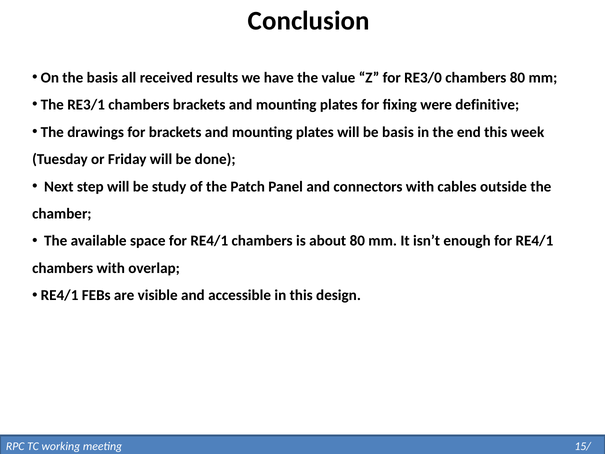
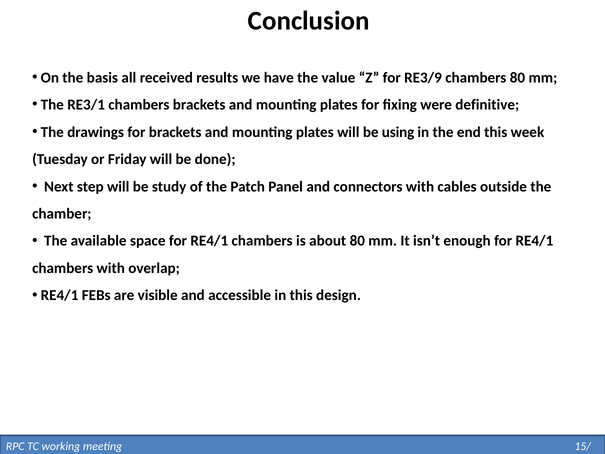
RE3/0: RE3/0 -> RE3/9
be basis: basis -> using
